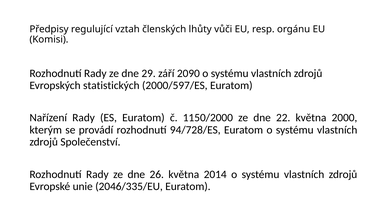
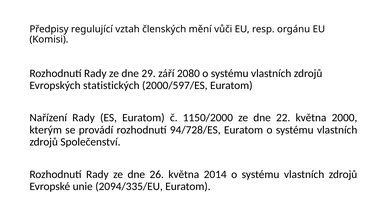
lhůty: lhůty -> mění
2090: 2090 -> 2080
2046/335/EU: 2046/335/EU -> 2094/335/EU
